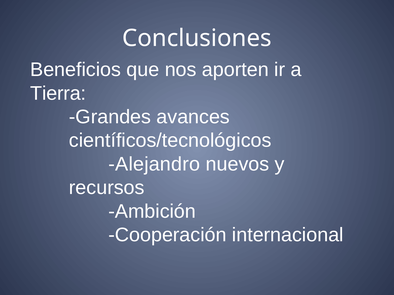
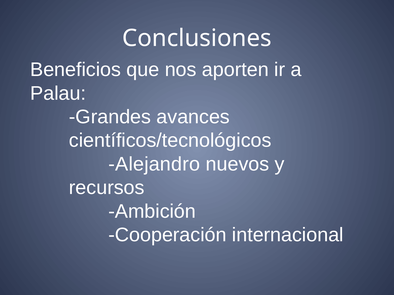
Tierra: Tierra -> Palau
